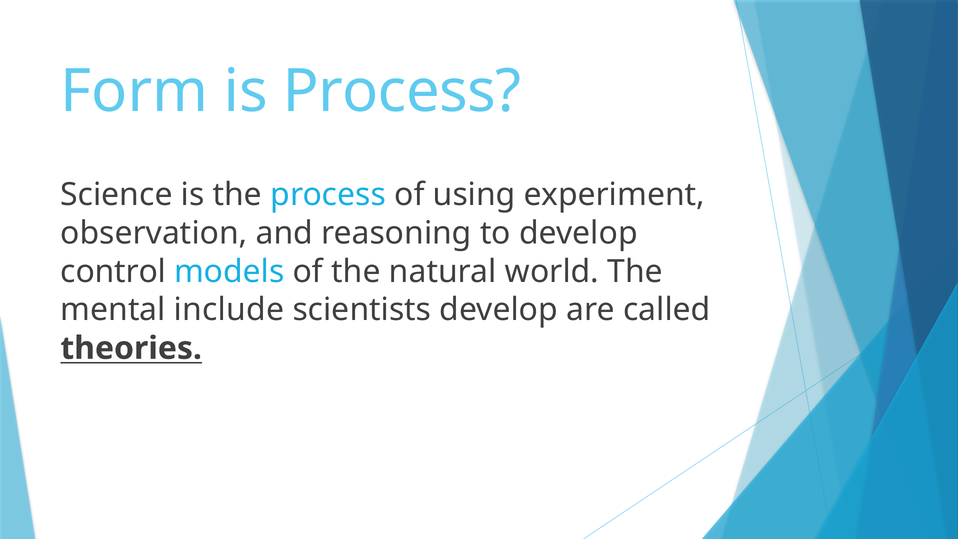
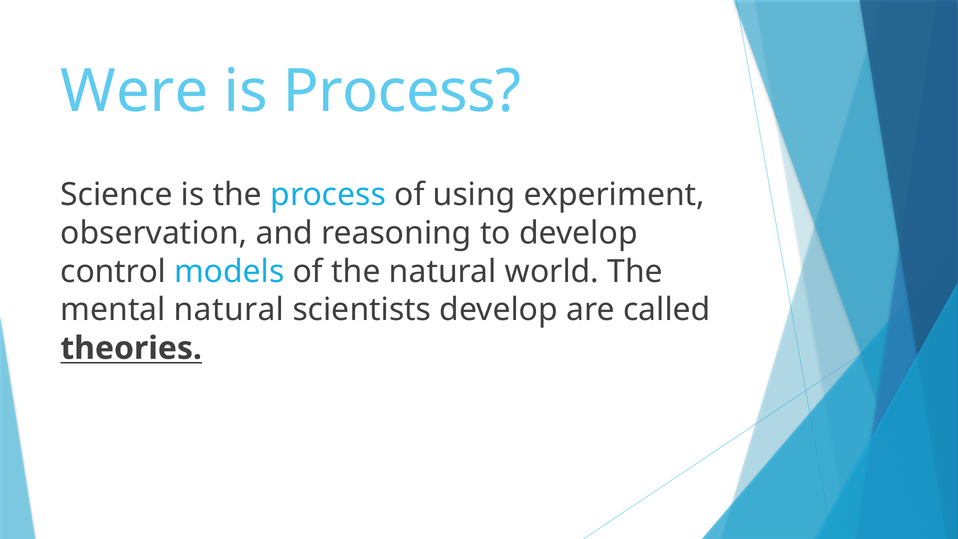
Form: Form -> Were
mental include: include -> natural
